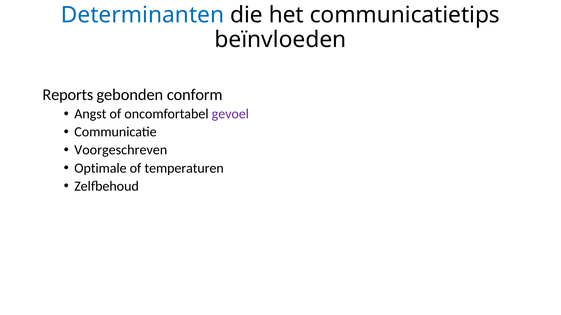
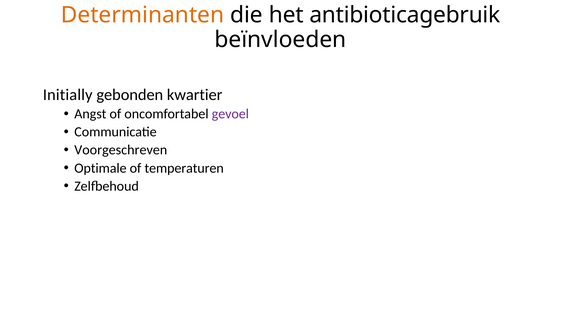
Determinanten colour: blue -> orange
communicatietips: communicatietips -> antibioticagebruik
Reports: Reports -> Initially
conform: conform -> kwartier
